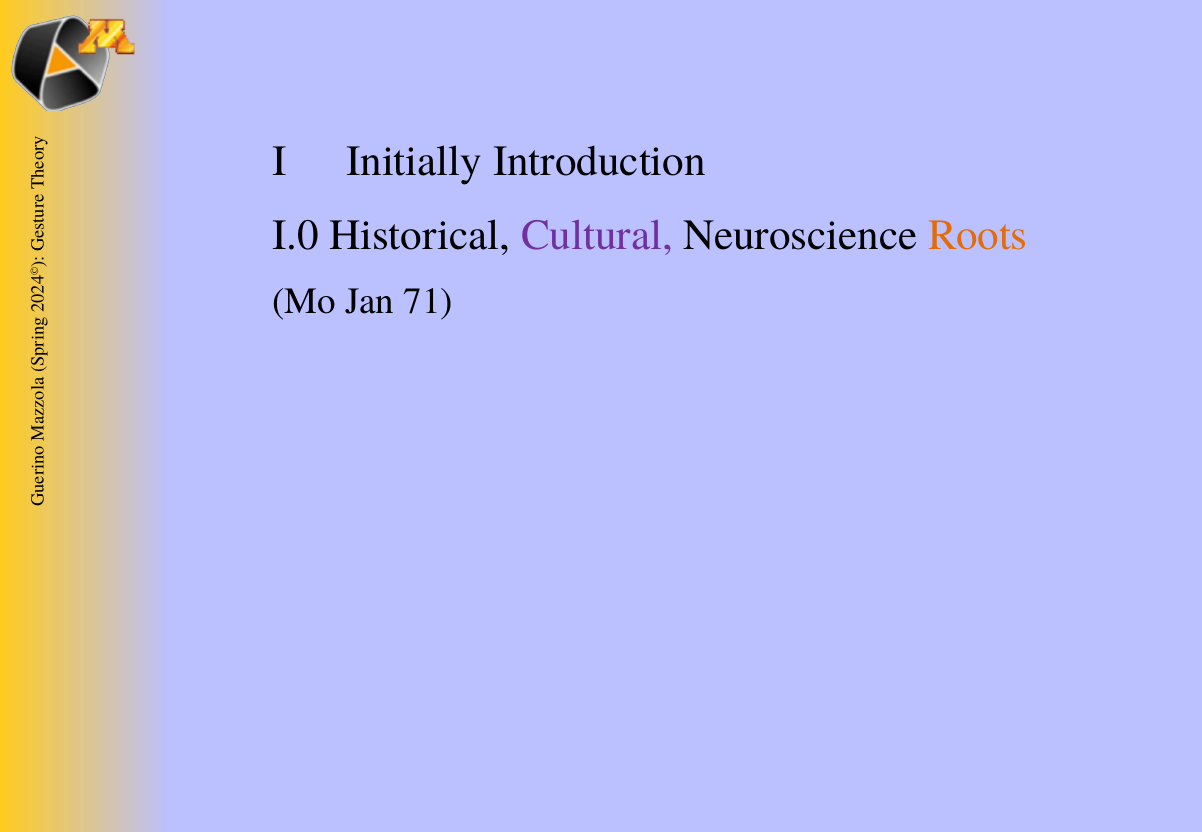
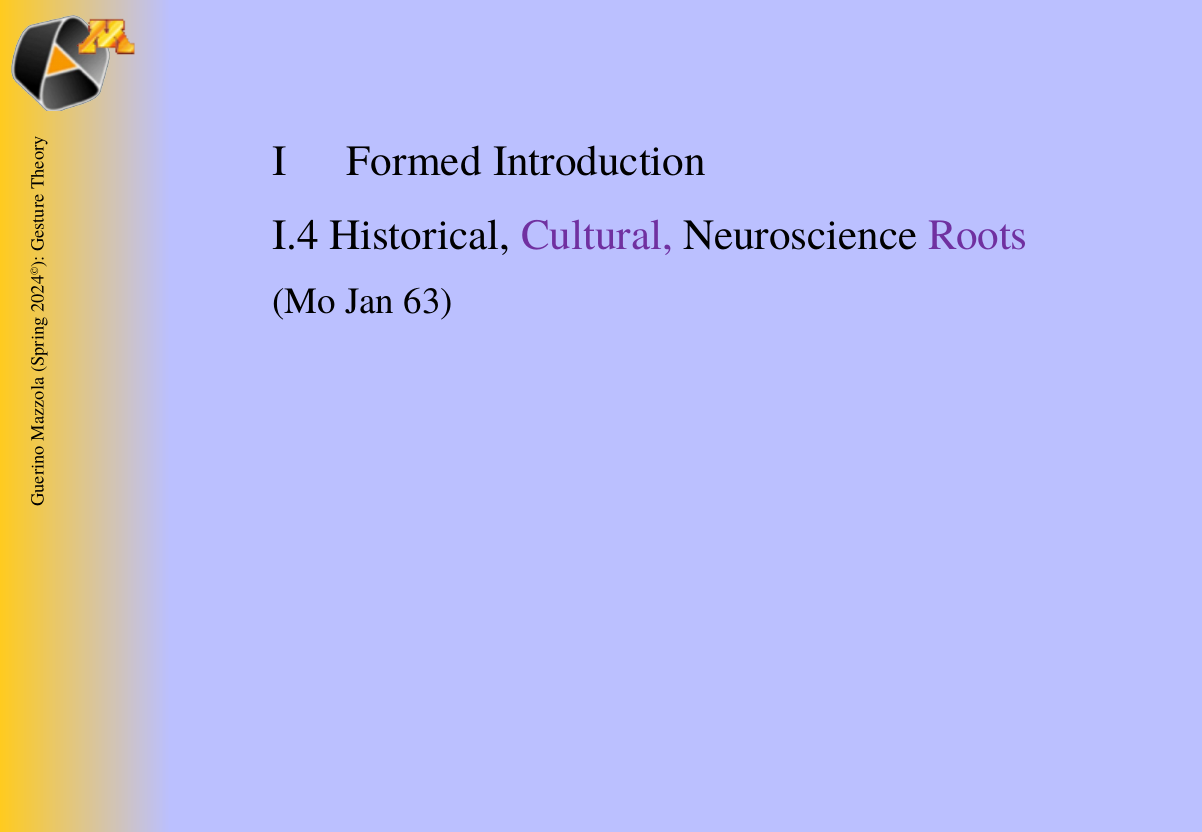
Initially: Initially -> Formed
I.0: I.0 -> I.4
Roots colour: orange -> purple
71: 71 -> 63
